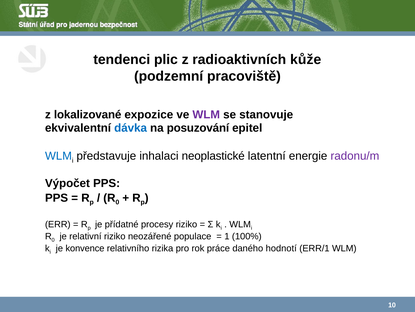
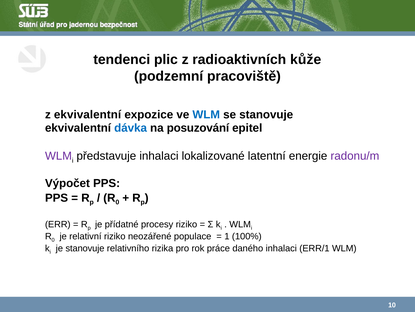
z lokalizované: lokalizované -> ekvivalentní
WLM at (206, 114) colour: purple -> blue
WLM at (58, 156) colour: blue -> purple
neoplastické: neoplastické -> lokalizované
je konvence: konvence -> stanovuje
daného hodnotí: hodnotí -> inhalaci
